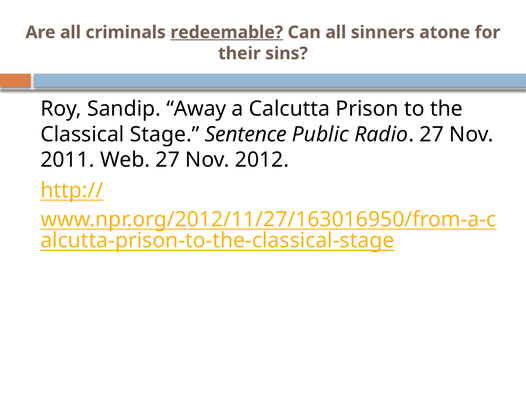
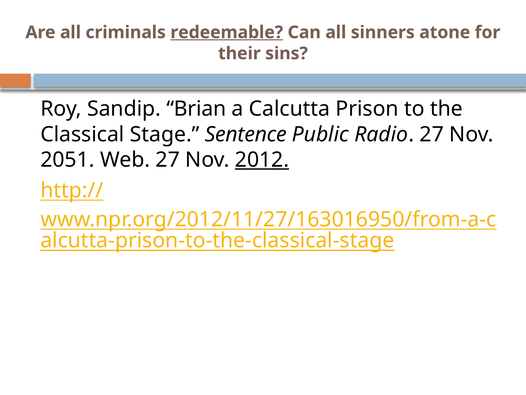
Away: Away -> Brian
2011: 2011 -> 2051
2012 underline: none -> present
